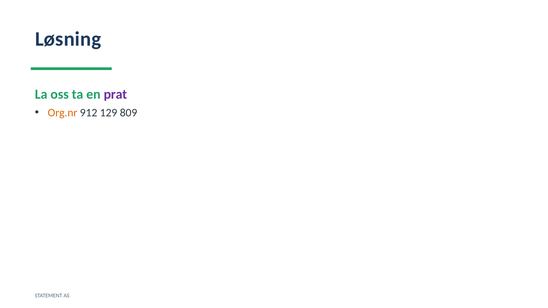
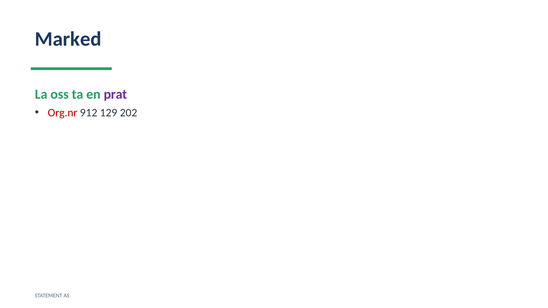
Løsning: Løsning -> Marked
Org.nr colour: orange -> red
809: 809 -> 202
